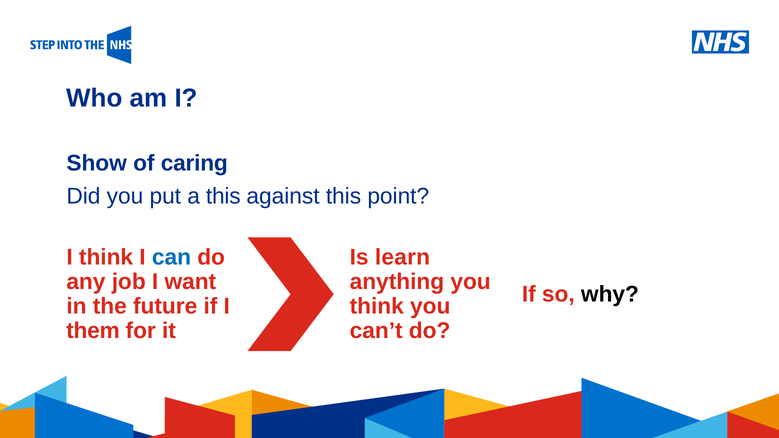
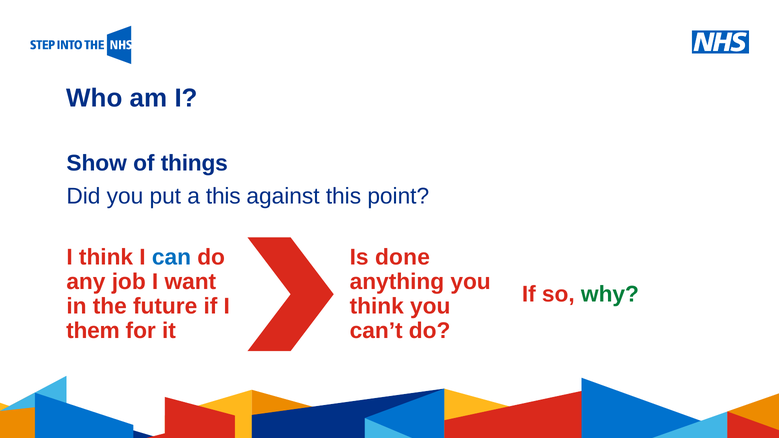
caring: caring -> things
learn: learn -> done
why colour: black -> green
